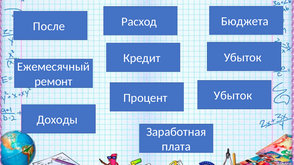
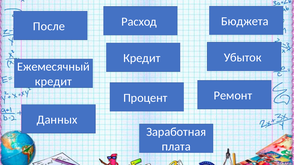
ремонт at (54, 82): ремонт -> кредит
Убыток at (233, 96): Убыток -> Ремонт
Доходы: Доходы -> Данных
